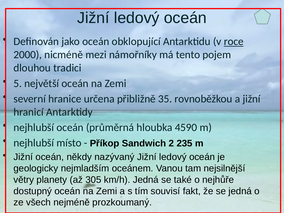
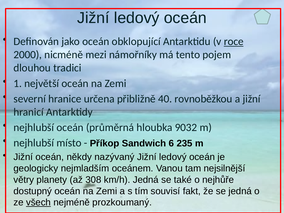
5: 5 -> 1
35: 35 -> 40
4590: 4590 -> 9032
2: 2 -> 6
305: 305 -> 308
všech underline: none -> present
